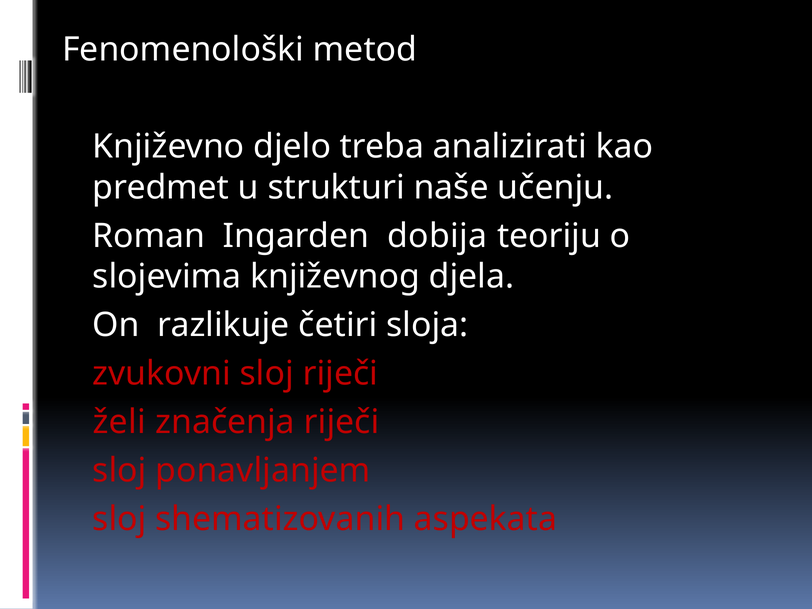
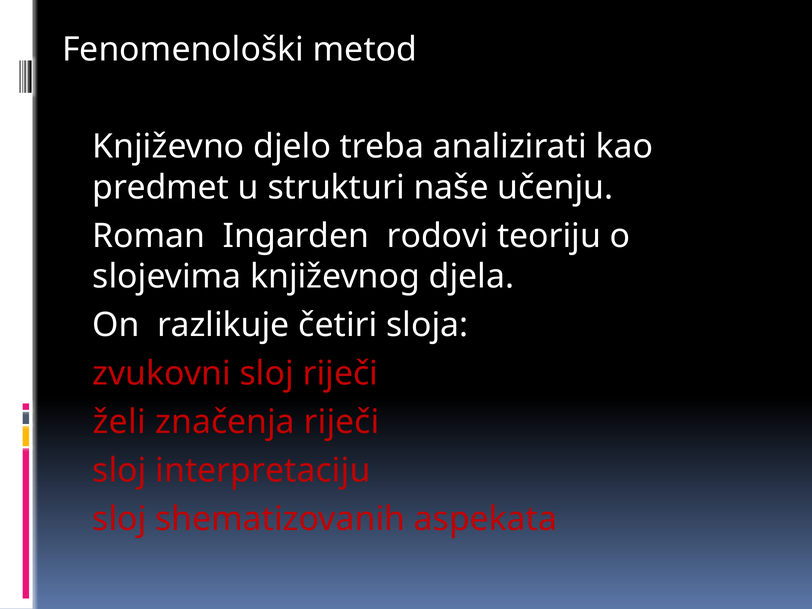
dobija: dobija -> rodovi
ponavljanjem: ponavljanjem -> interpretaciju
